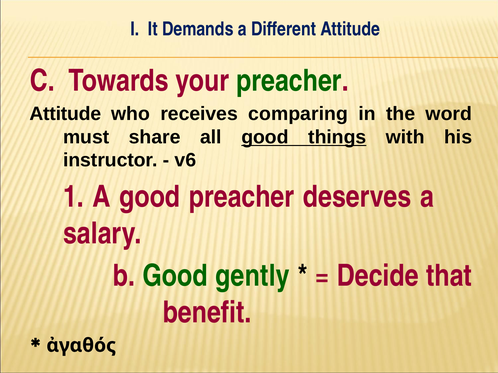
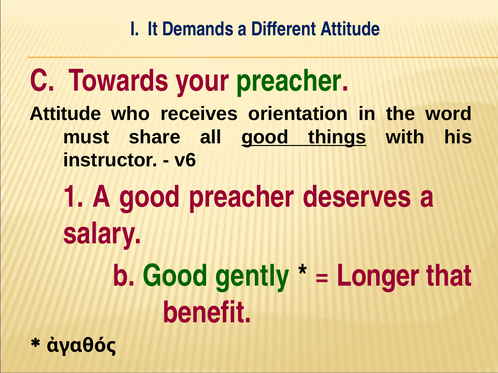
comparing: comparing -> orientation
Decide: Decide -> Longer
